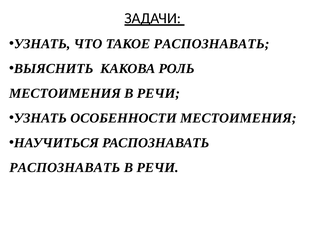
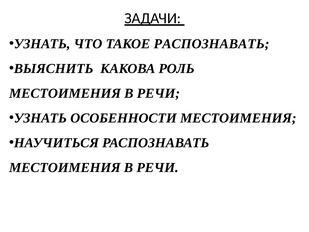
РАСПОЗНАВАТЬ at (65, 167): РАСПОЗНАВАТЬ -> МЕСТОИМЕНИЯ
